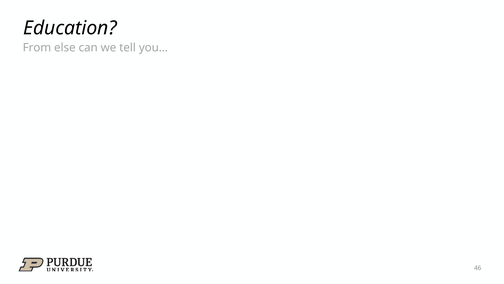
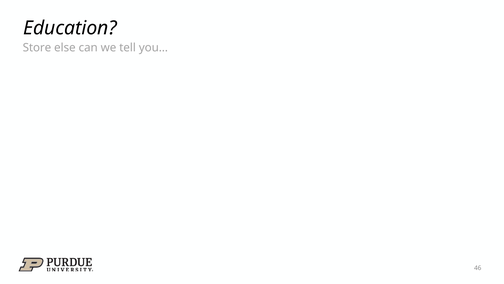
From: From -> Store
